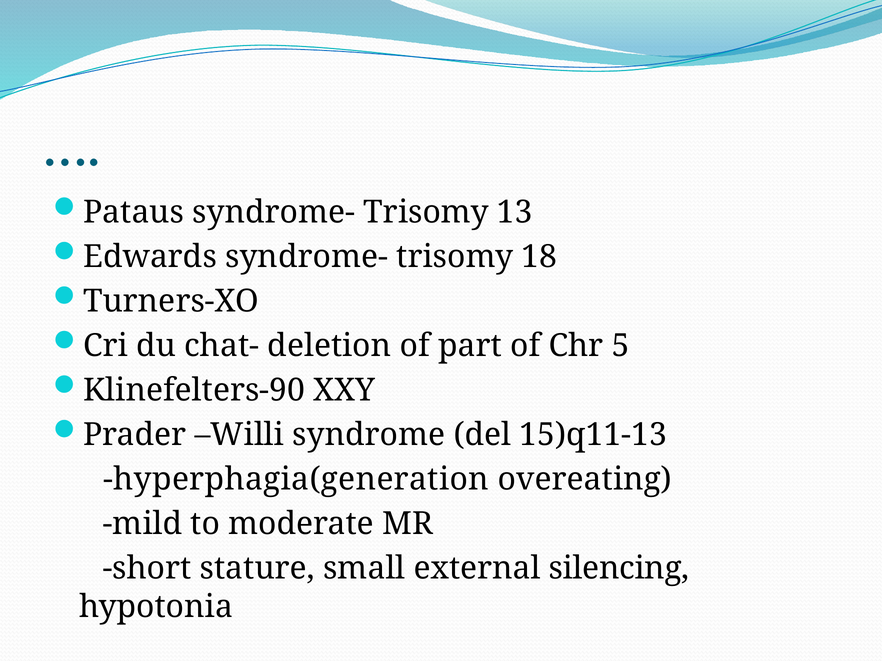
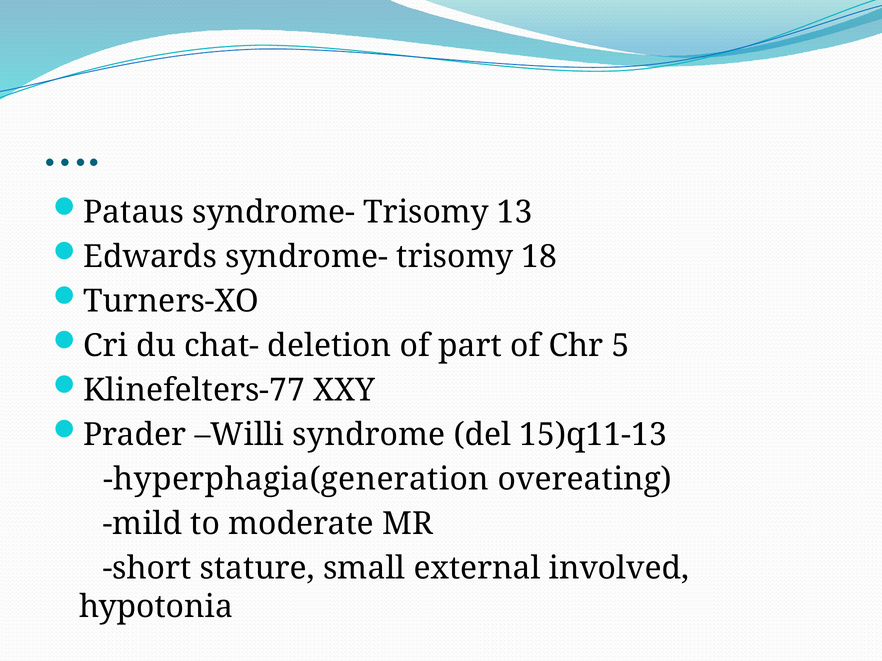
Klinefelters-90: Klinefelters-90 -> Klinefelters-77
silencing: silencing -> involved
